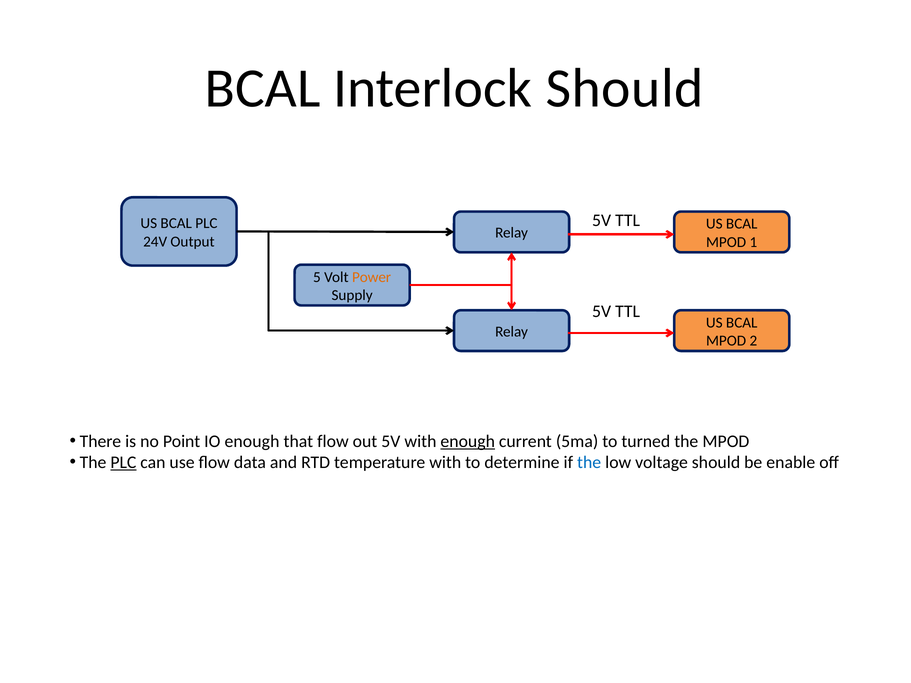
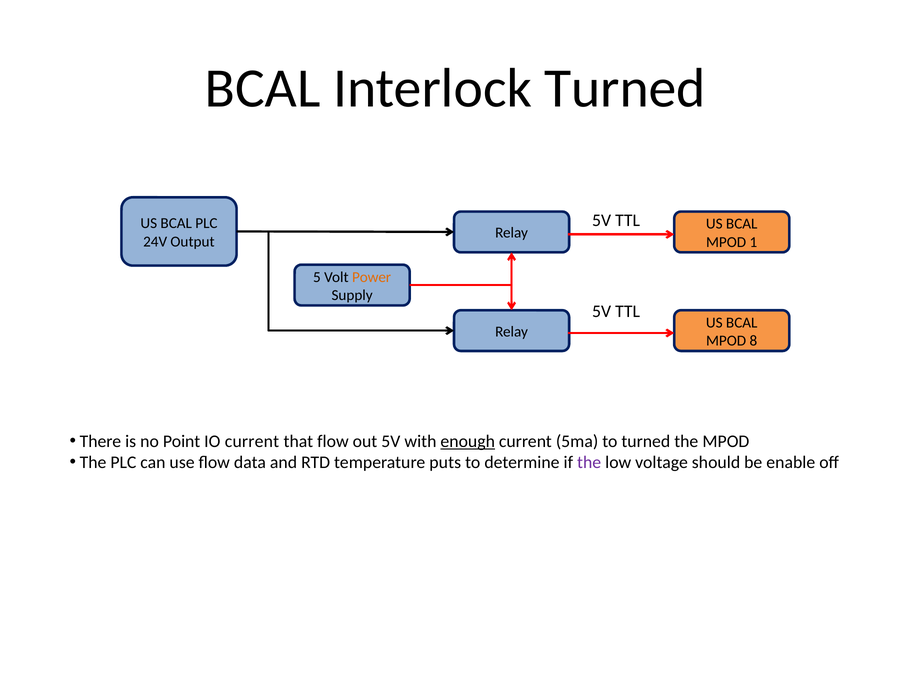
Interlock Should: Should -> Turned
2: 2 -> 8
IO enough: enough -> current
PLC at (123, 463) underline: present -> none
temperature with: with -> puts
the at (589, 463) colour: blue -> purple
